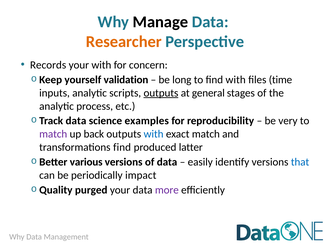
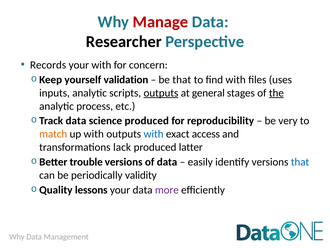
Manage colour: black -> red
Researcher colour: orange -> black
be long: long -> that
time: time -> uses
the underline: none -> present
science examples: examples -> produced
match at (53, 134) colour: purple -> orange
up back: back -> with
exact match: match -> access
transformations find: find -> lack
various: various -> trouble
impact: impact -> validity
purged: purged -> lessons
